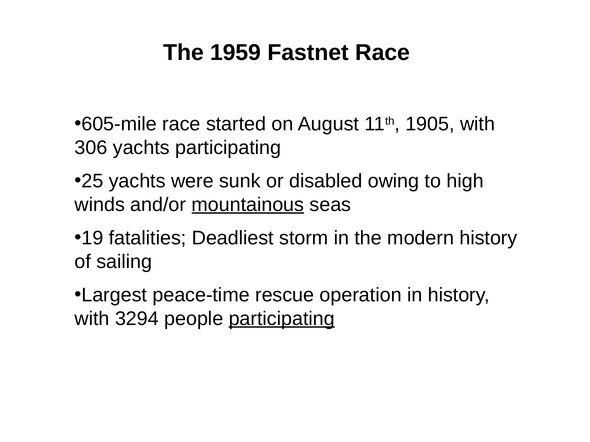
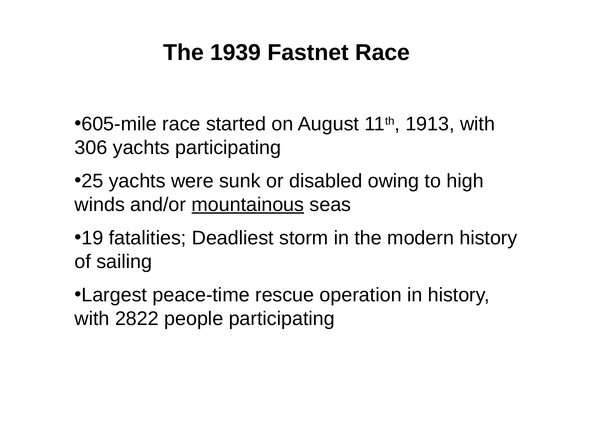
1959: 1959 -> 1939
1905: 1905 -> 1913
3294: 3294 -> 2822
participating at (282, 319) underline: present -> none
